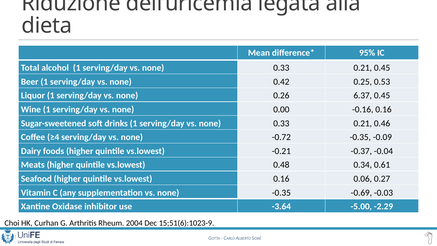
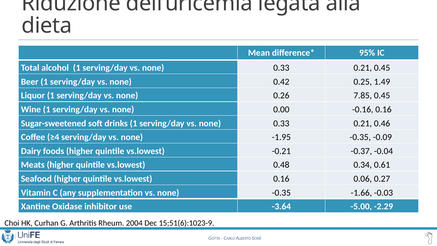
0.53: 0.53 -> 1.49
6.37: 6.37 -> 7.85
-0.72: -0.72 -> -1.95
-0.69: -0.69 -> -1.66
